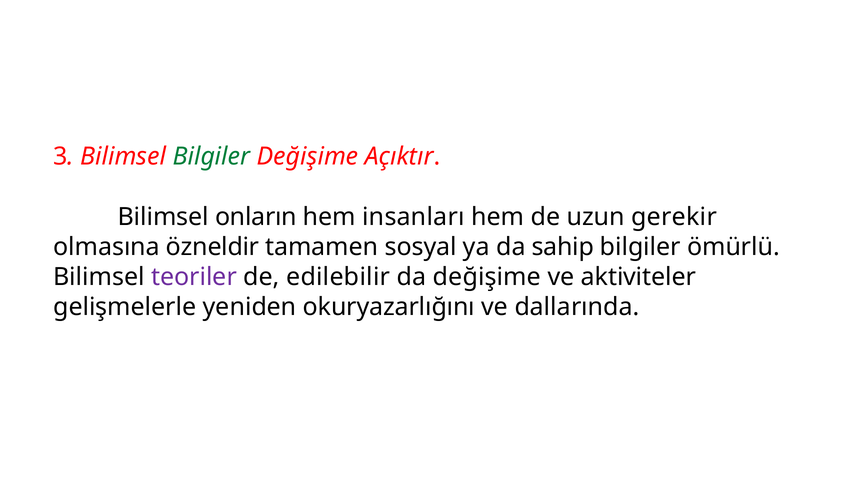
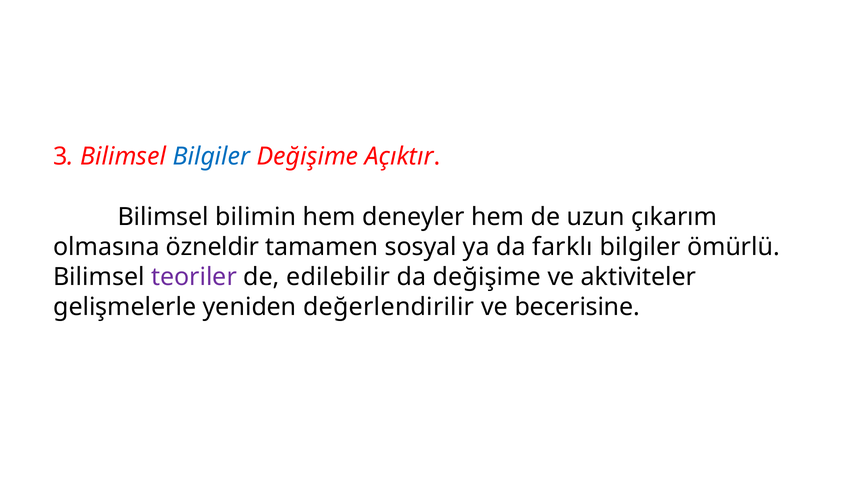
Bilgiler at (211, 157) colour: green -> blue
onların: onların -> bilimin
insanları: insanları -> deneyler
gerekir: gerekir -> çıkarım
sahip: sahip -> farklı
okuryazarlığını: okuryazarlığını -> değerlendirilir
dallarında: dallarında -> becerisine
